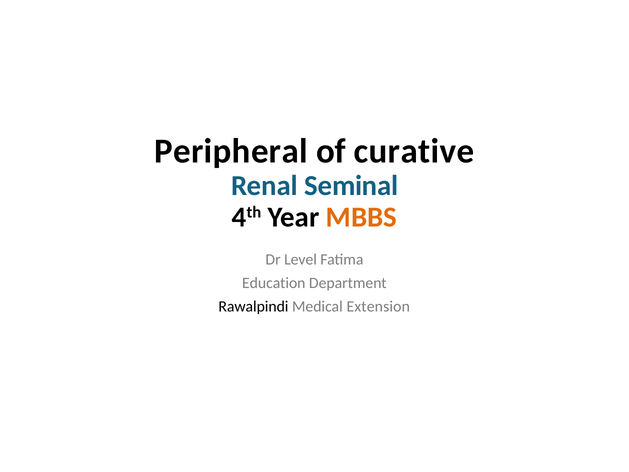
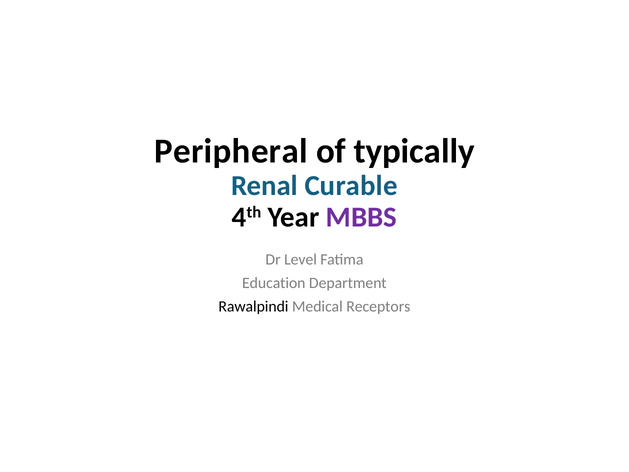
curative: curative -> typically
Seminal: Seminal -> Curable
MBBS colour: orange -> purple
Extension: Extension -> Receptors
